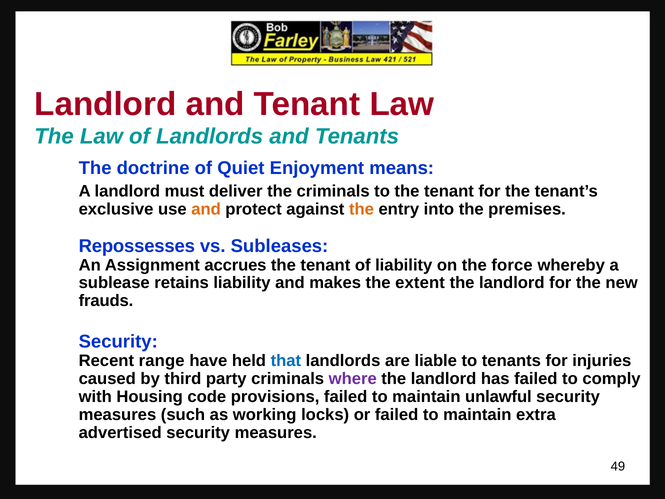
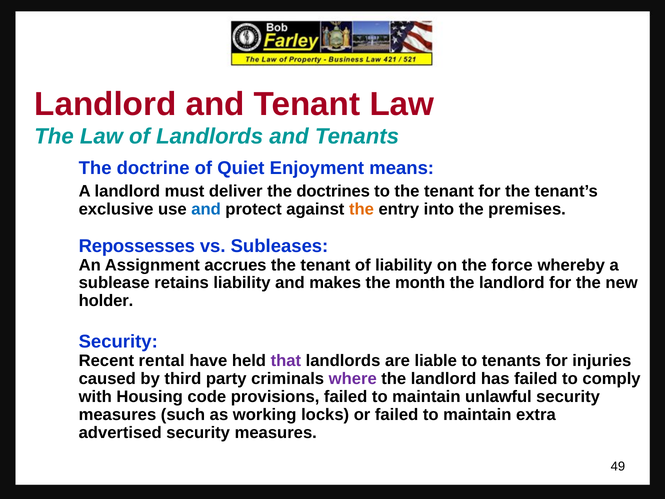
the criminals: criminals -> doctrines
and at (206, 209) colour: orange -> blue
extent: extent -> month
frauds: frauds -> holder
range: range -> rental
that colour: blue -> purple
